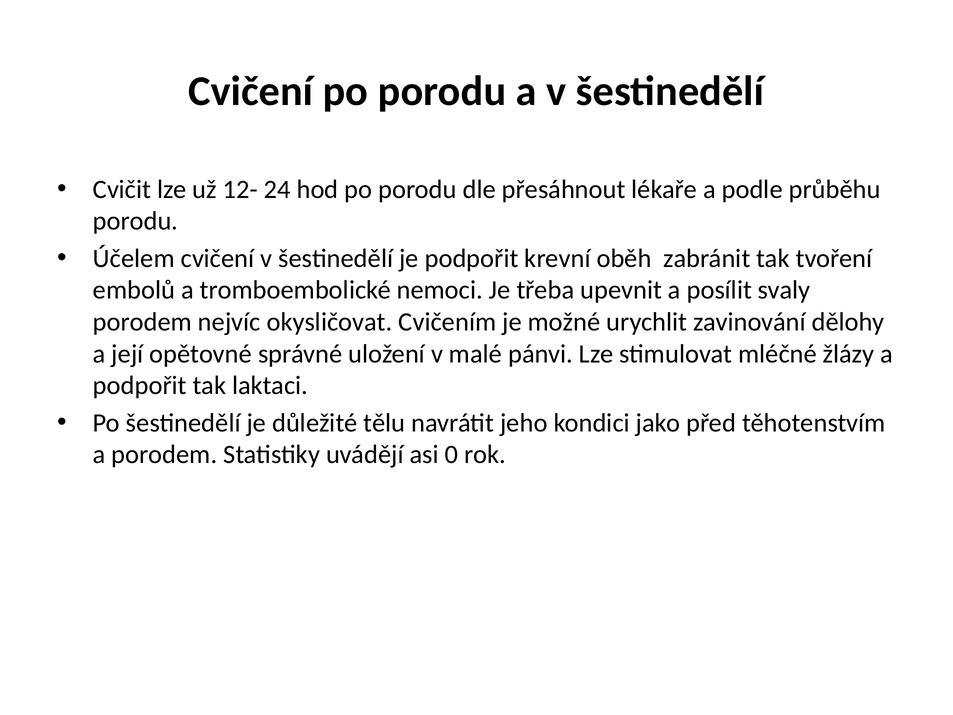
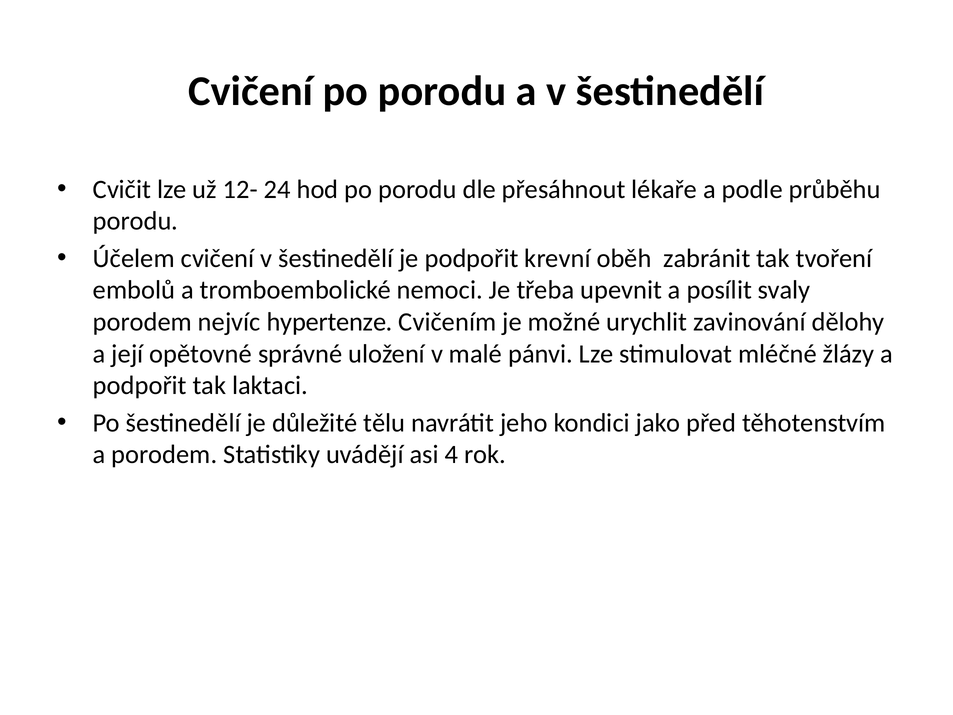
okysličovat: okysličovat -> hypertenze
0: 0 -> 4
